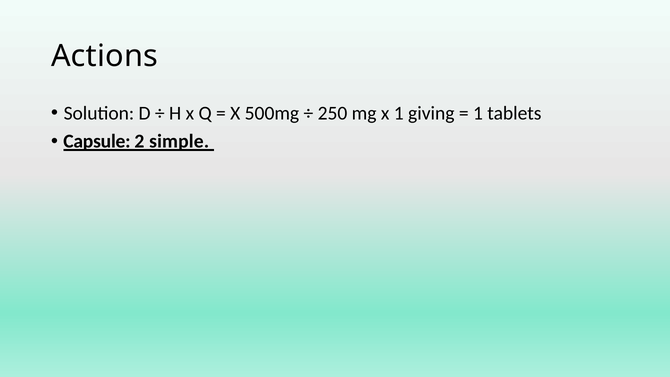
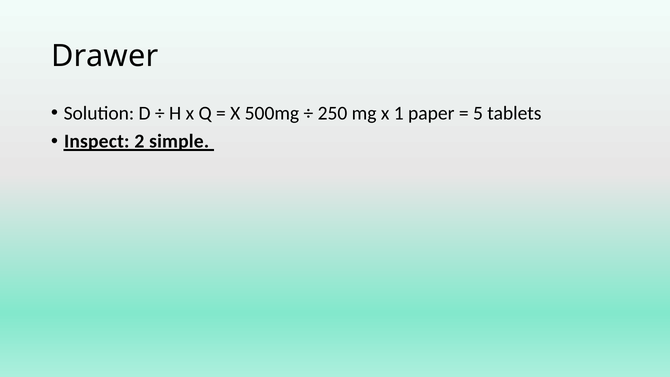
Actions: Actions -> Drawer
giving: giving -> paper
1 at (478, 113): 1 -> 5
Capsule: Capsule -> Inspect
